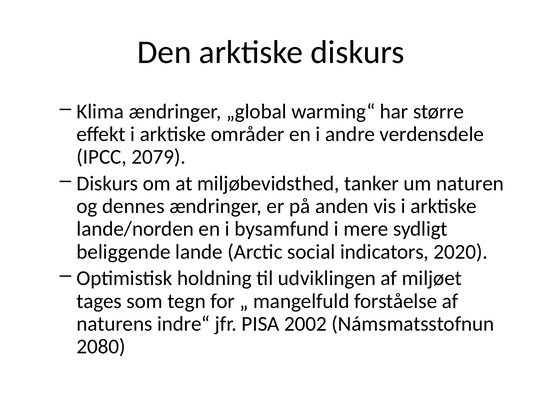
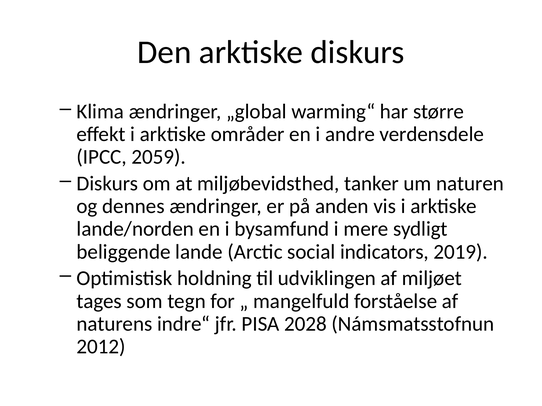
2079: 2079 -> 2059
2020: 2020 -> 2019
2002: 2002 -> 2028
2080: 2080 -> 2012
